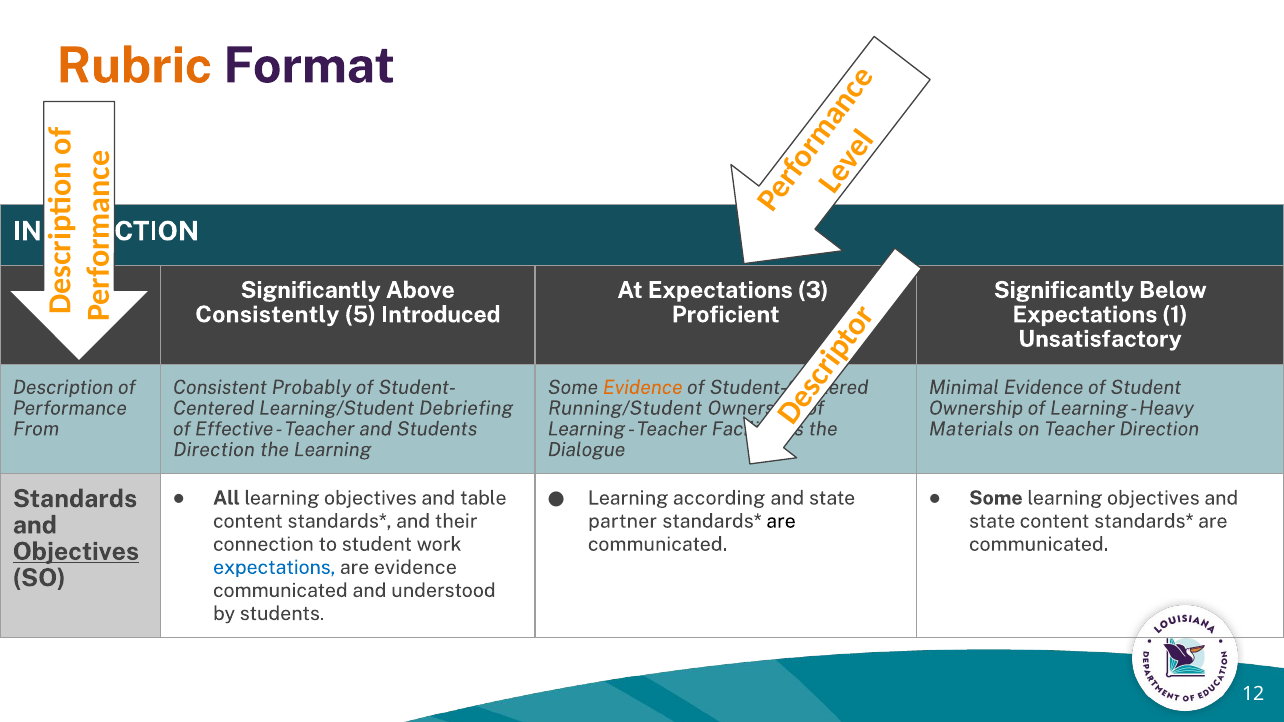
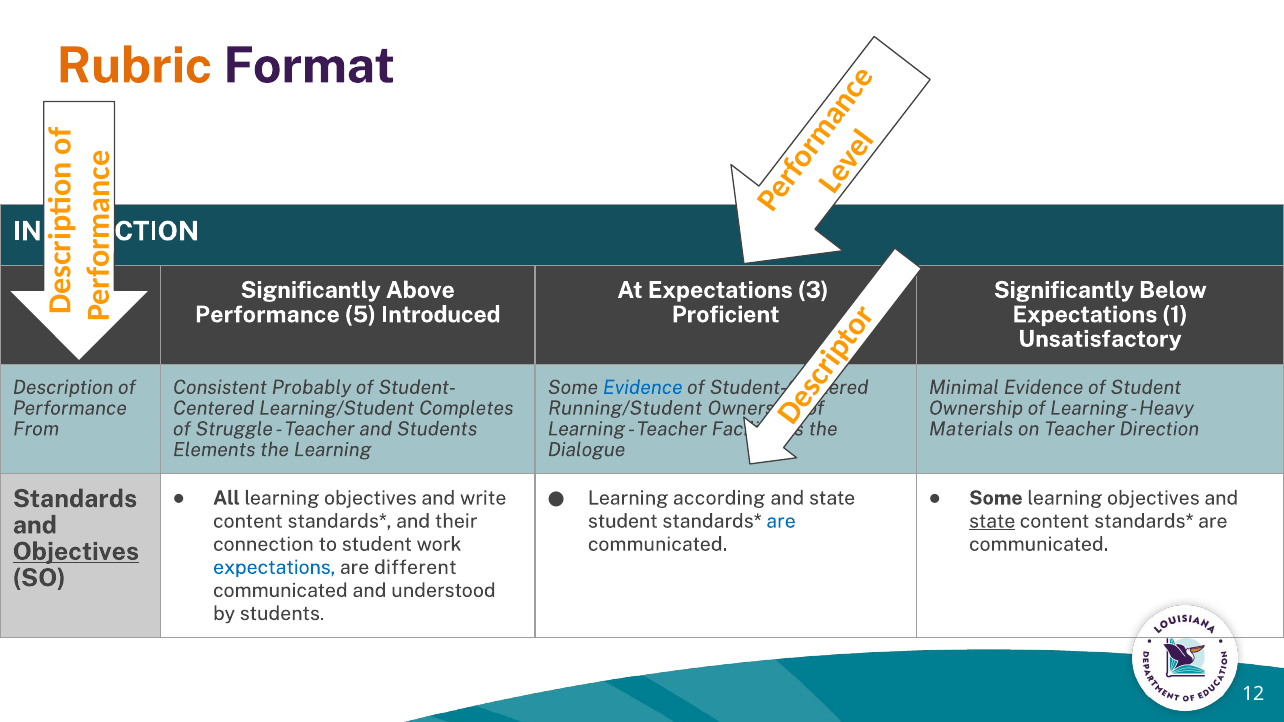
Consistently at (267, 315): Consistently -> Performance
Evidence at (643, 388) colour: orange -> blue
Debriefing: Debriefing -> Completes
Effective: Effective -> Struggle
Direction at (214, 450): Direction -> Elements
table: table -> write
partner at (623, 521): partner -> student
are at (781, 521) colour: black -> blue
state at (992, 521) underline: none -> present
are evidence: evidence -> different
